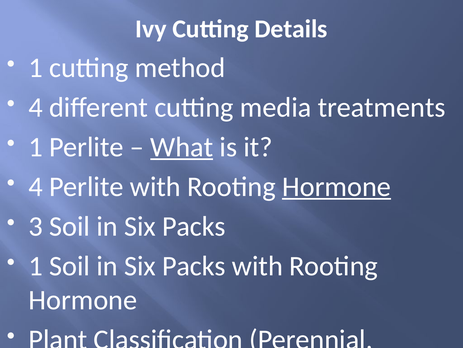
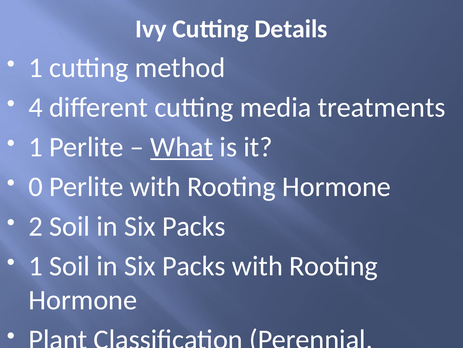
4 at (36, 186): 4 -> 0
Hormone at (337, 186) underline: present -> none
3: 3 -> 2
